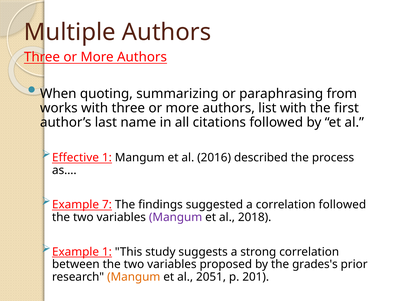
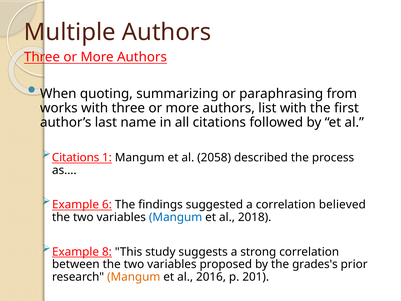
Effective at (76, 158): Effective -> Citations
2016: 2016 -> 2058
7: 7 -> 6
correlation followed: followed -> believed
Mangum at (176, 217) colour: purple -> blue
Example 1: 1 -> 8
2051: 2051 -> 2016
